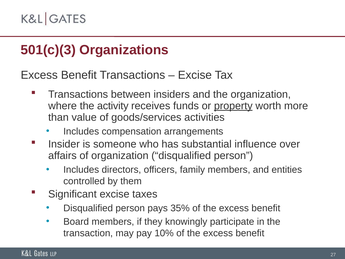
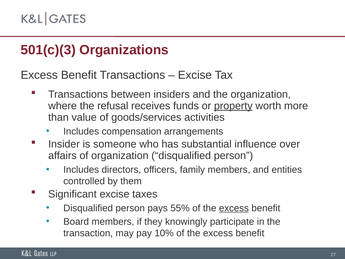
activity: activity -> refusal
35%: 35% -> 55%
excess at (234, 208) underline: none -> present
